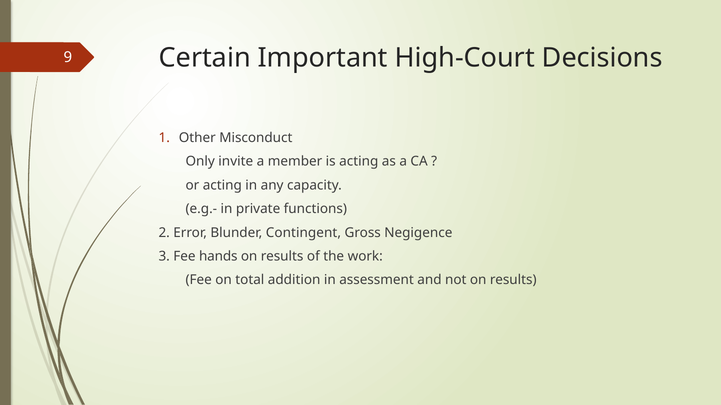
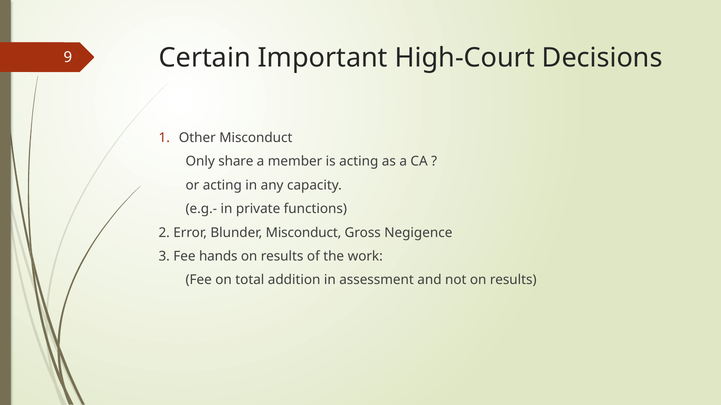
invite: invite -> share
Blunder Contingent: Contingent -> Misconduct
